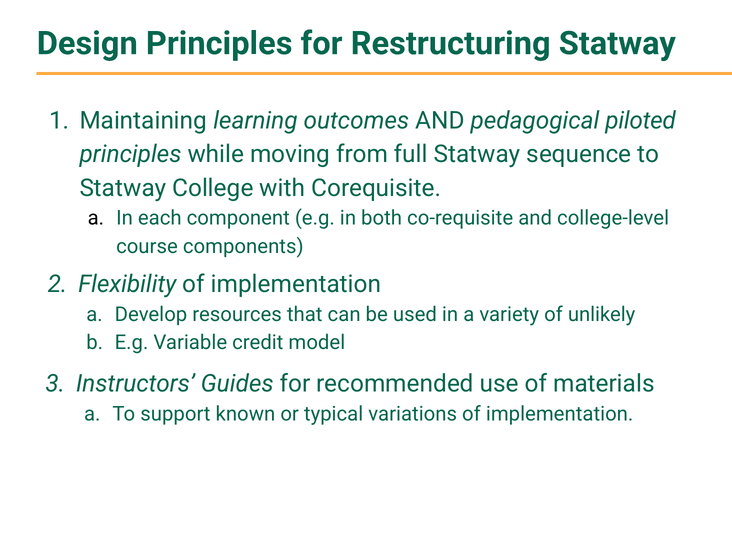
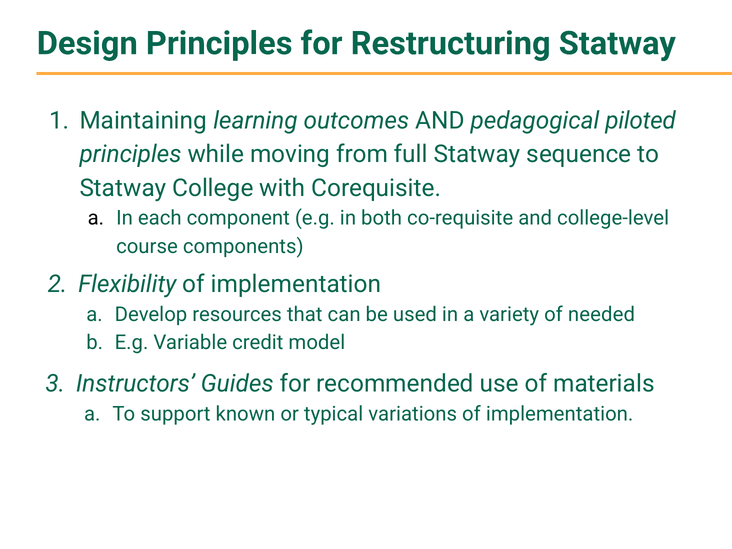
unlikely: unlikely -> needed
